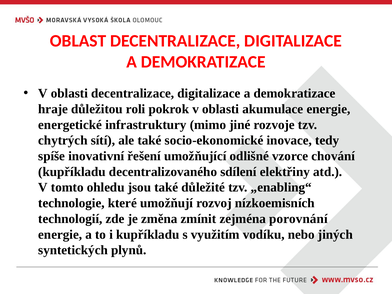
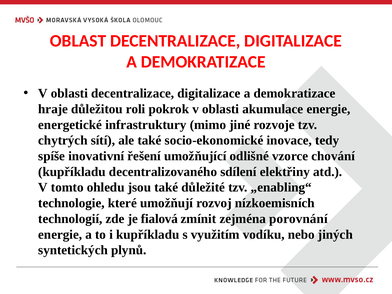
změna: změna -> fialová
